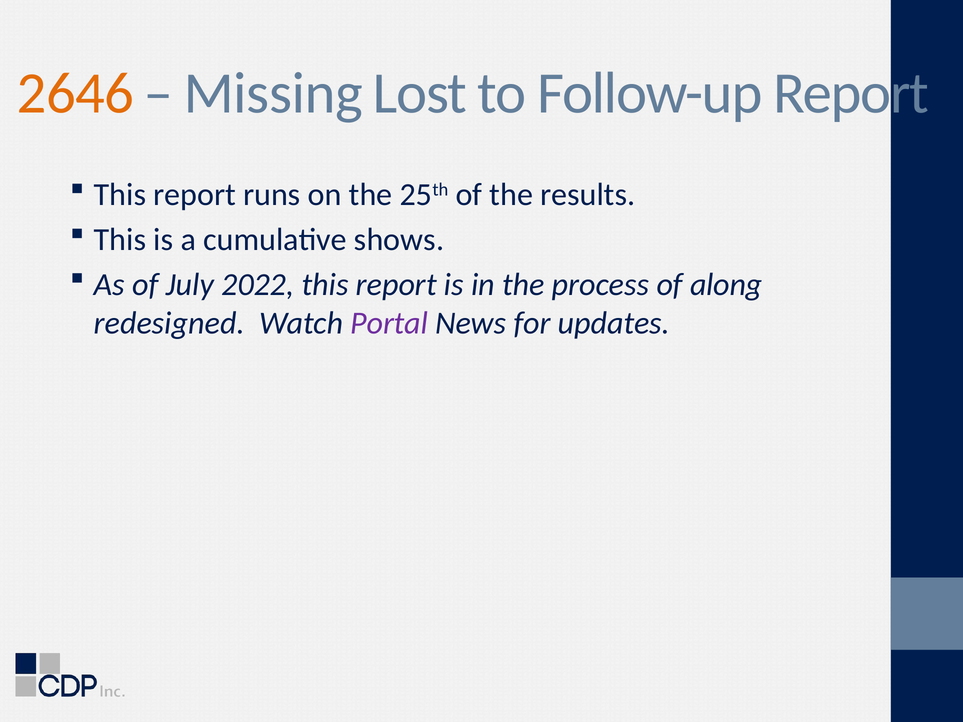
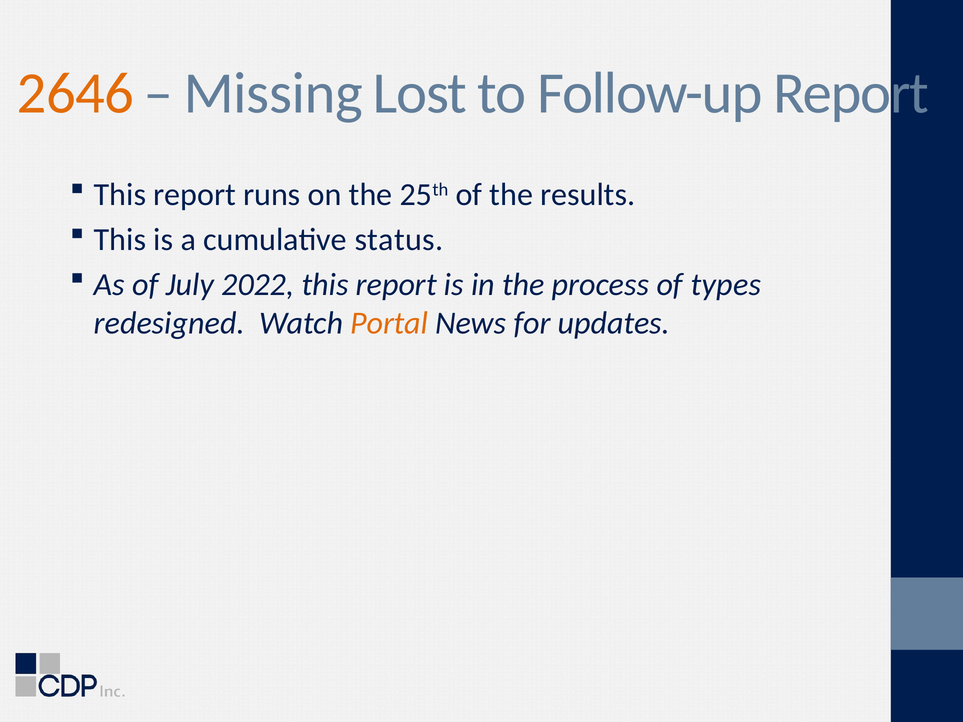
shows: shows -> status
along: along -> types
Portal colour: purple -> orange
